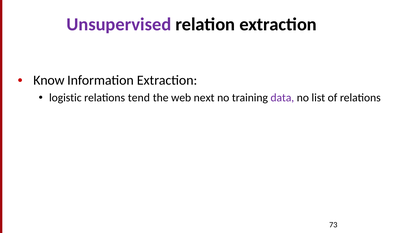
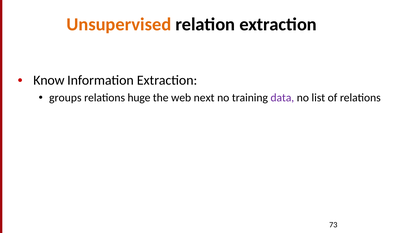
Unsupervised colour: purple -> orange
logistic: logistic -> groups
tend: tend -> huge
